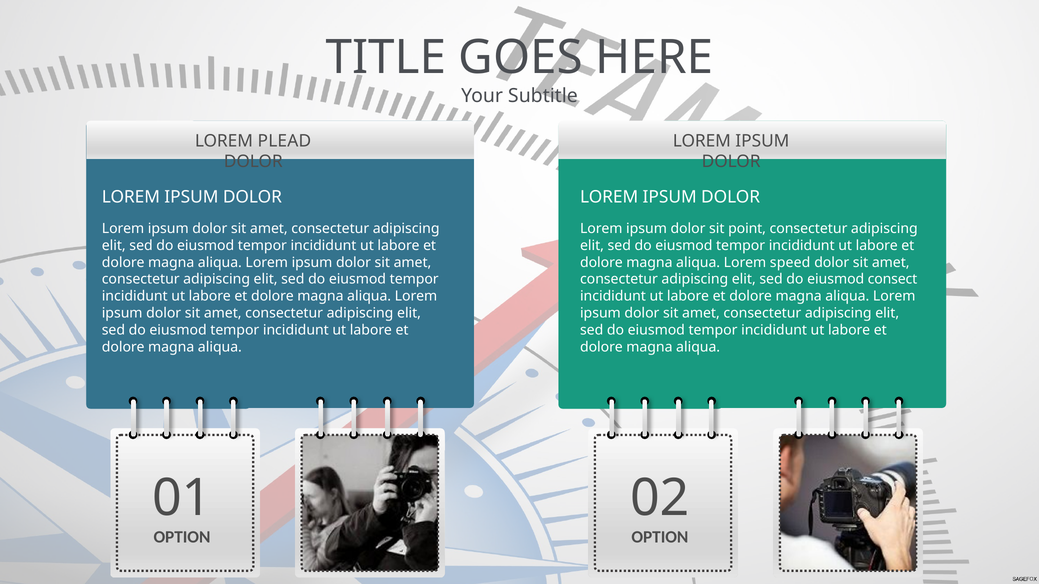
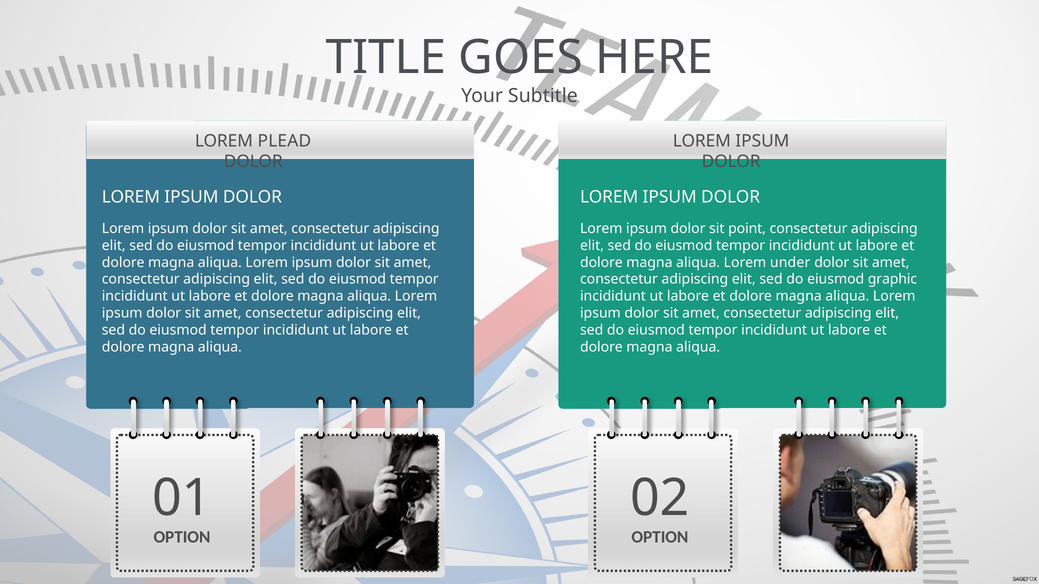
speed: speed -> under
consect: consect -> graphic
